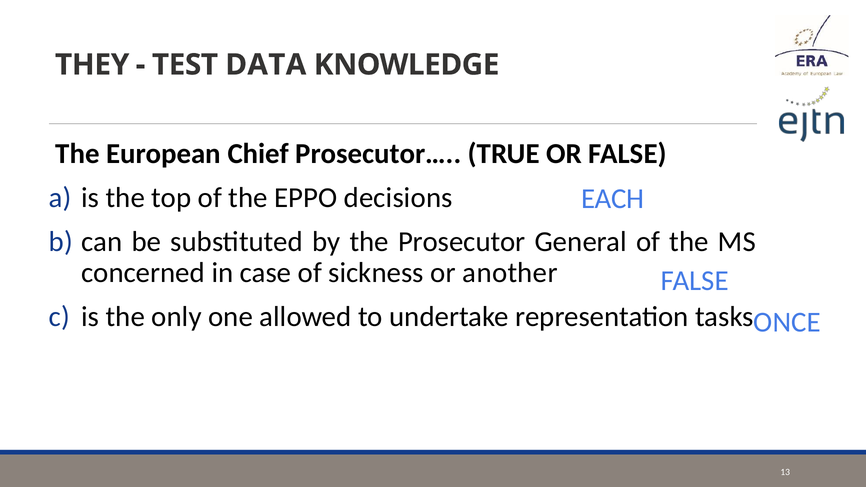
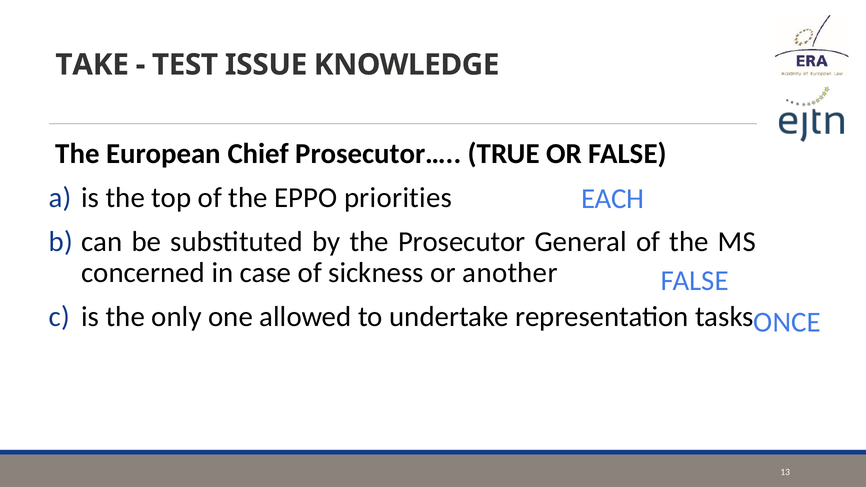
THEY: THEY -> TAKE
DATA: DATA -> ISSUE
decisions: decisions -> priorities
